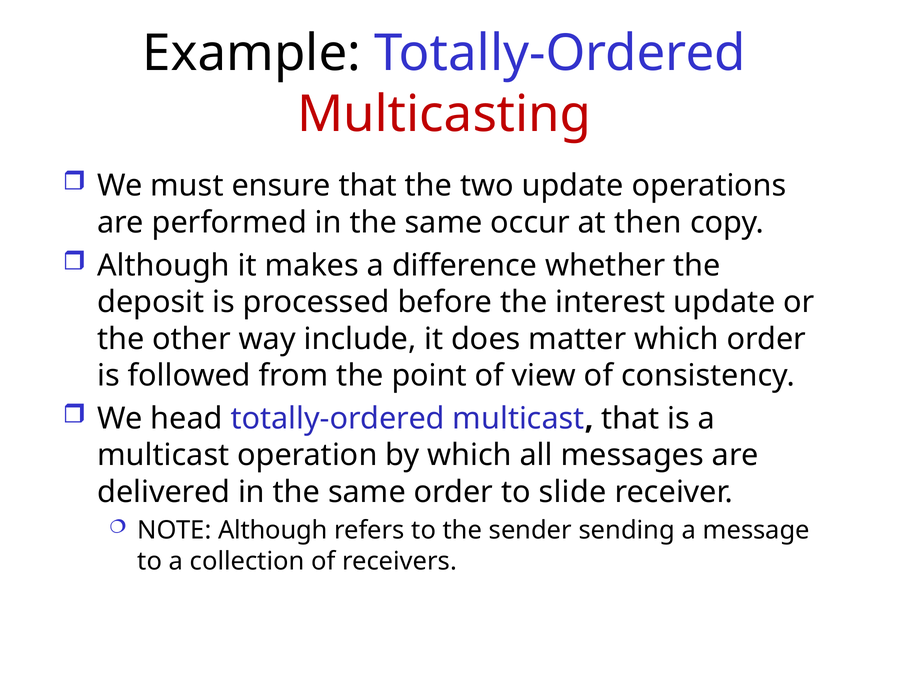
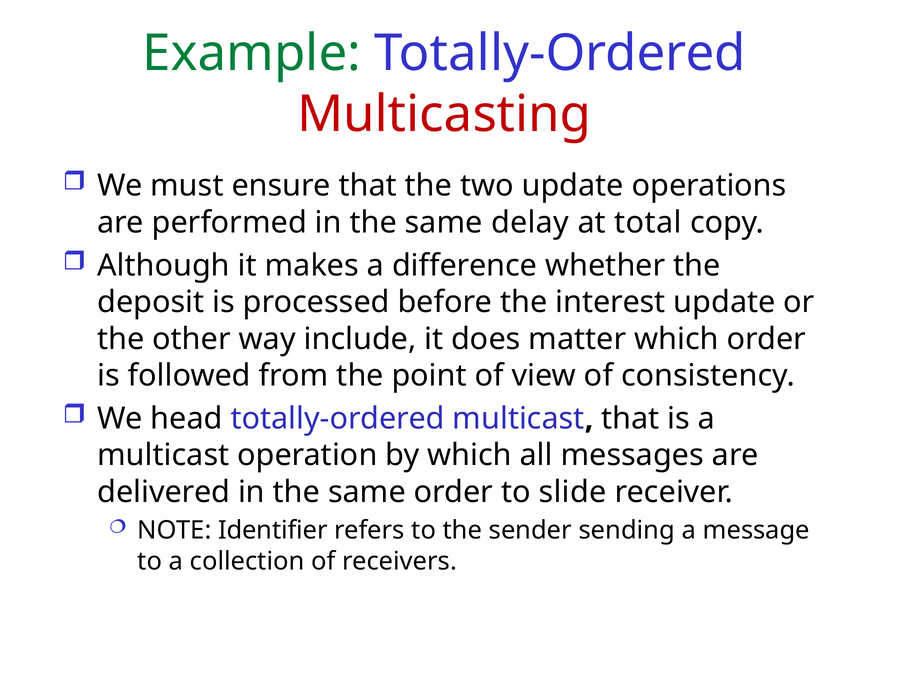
Example colour: black -> green
occur: occur -> delay
then: then -> total
NOTE Although: Although -> Identifier
